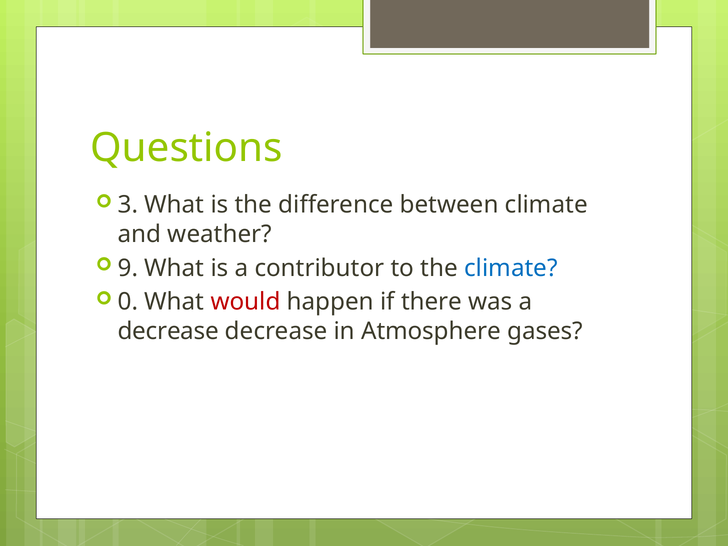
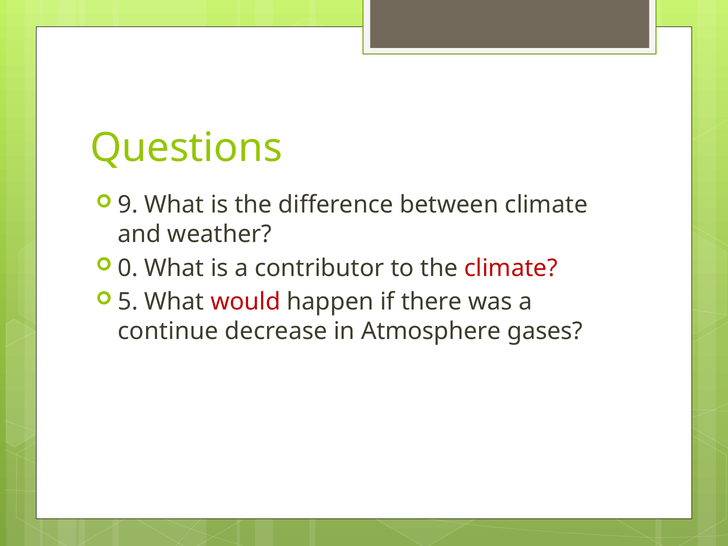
3: 3 -> 9
9: 9 -> 0
climate at (511, 268) colour: blue -> red
0: 0 -> 5
decrease at (168, 331): decrease -> continue
